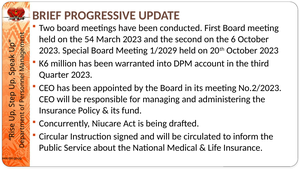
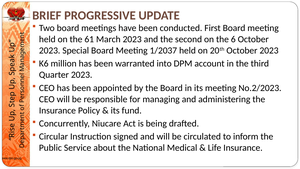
54: 54 -> 61
1/2029: 1/2029 -> 1/2037
